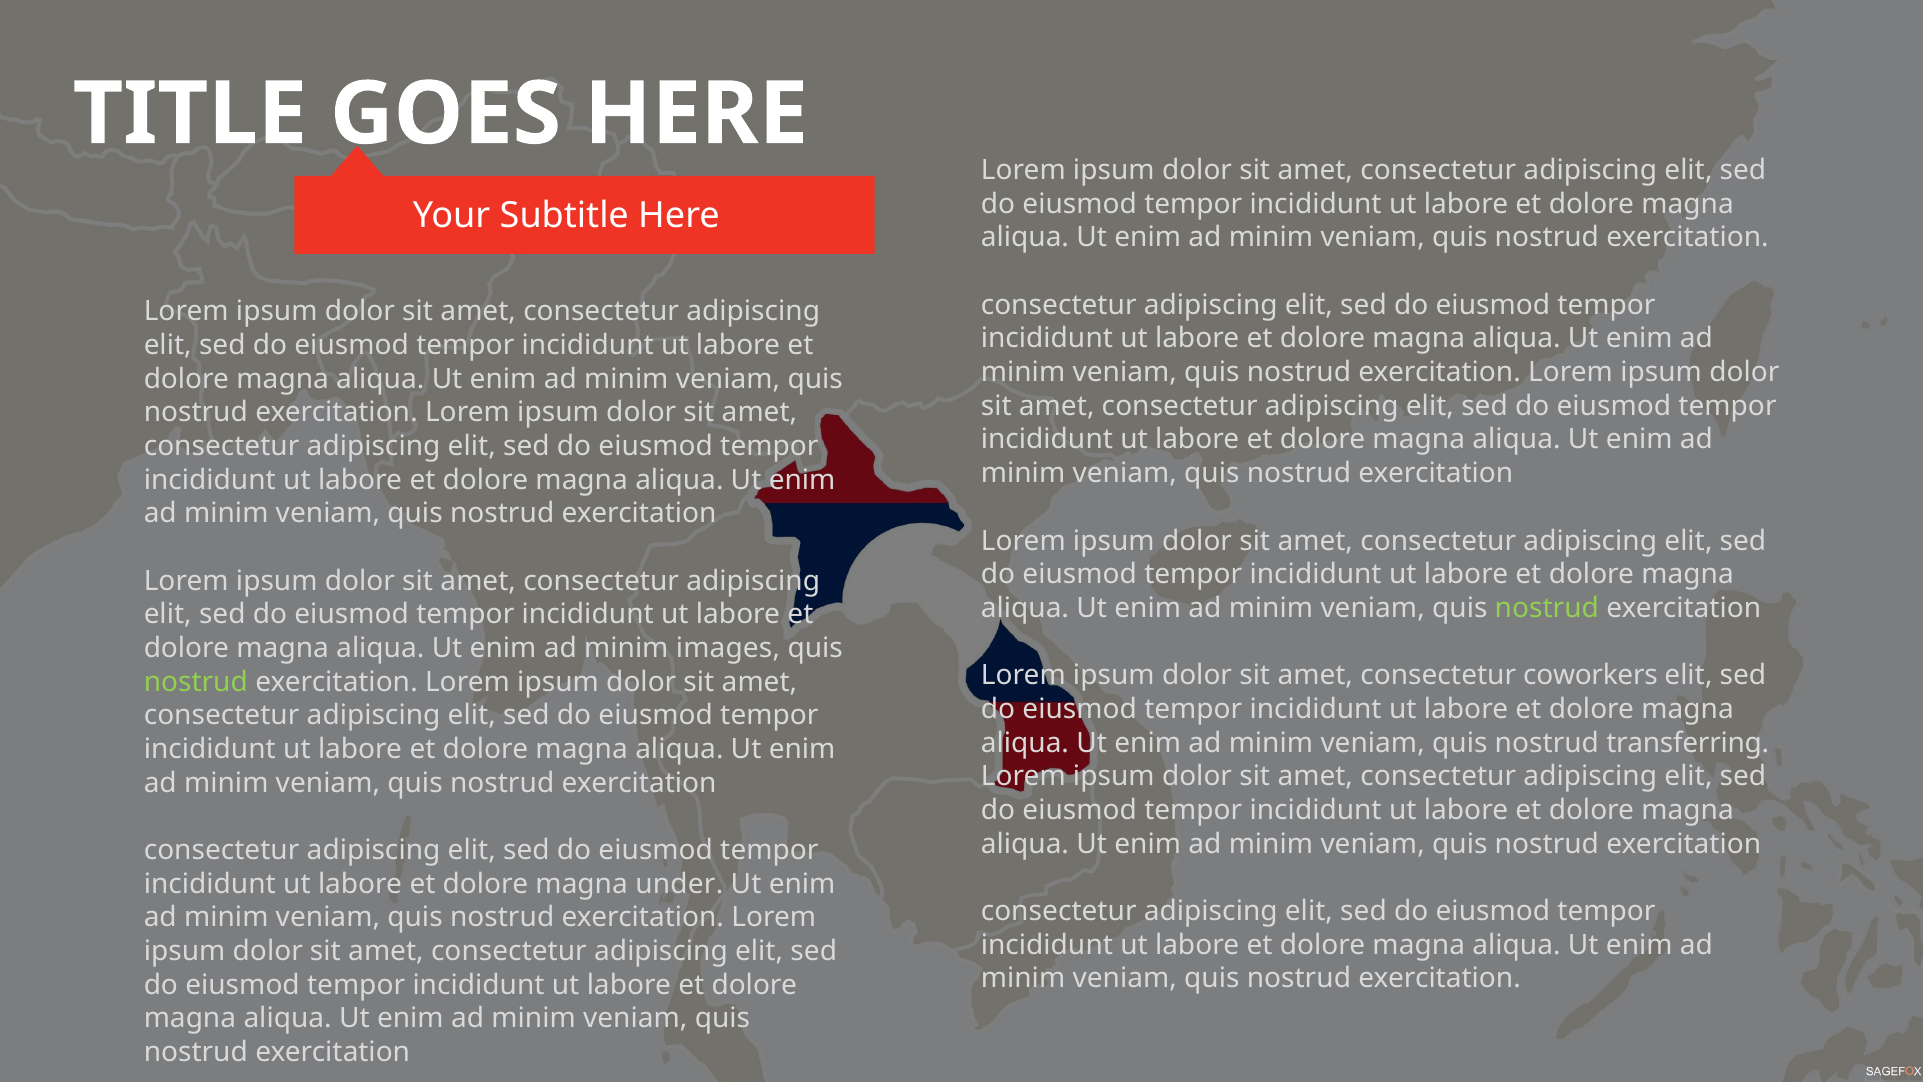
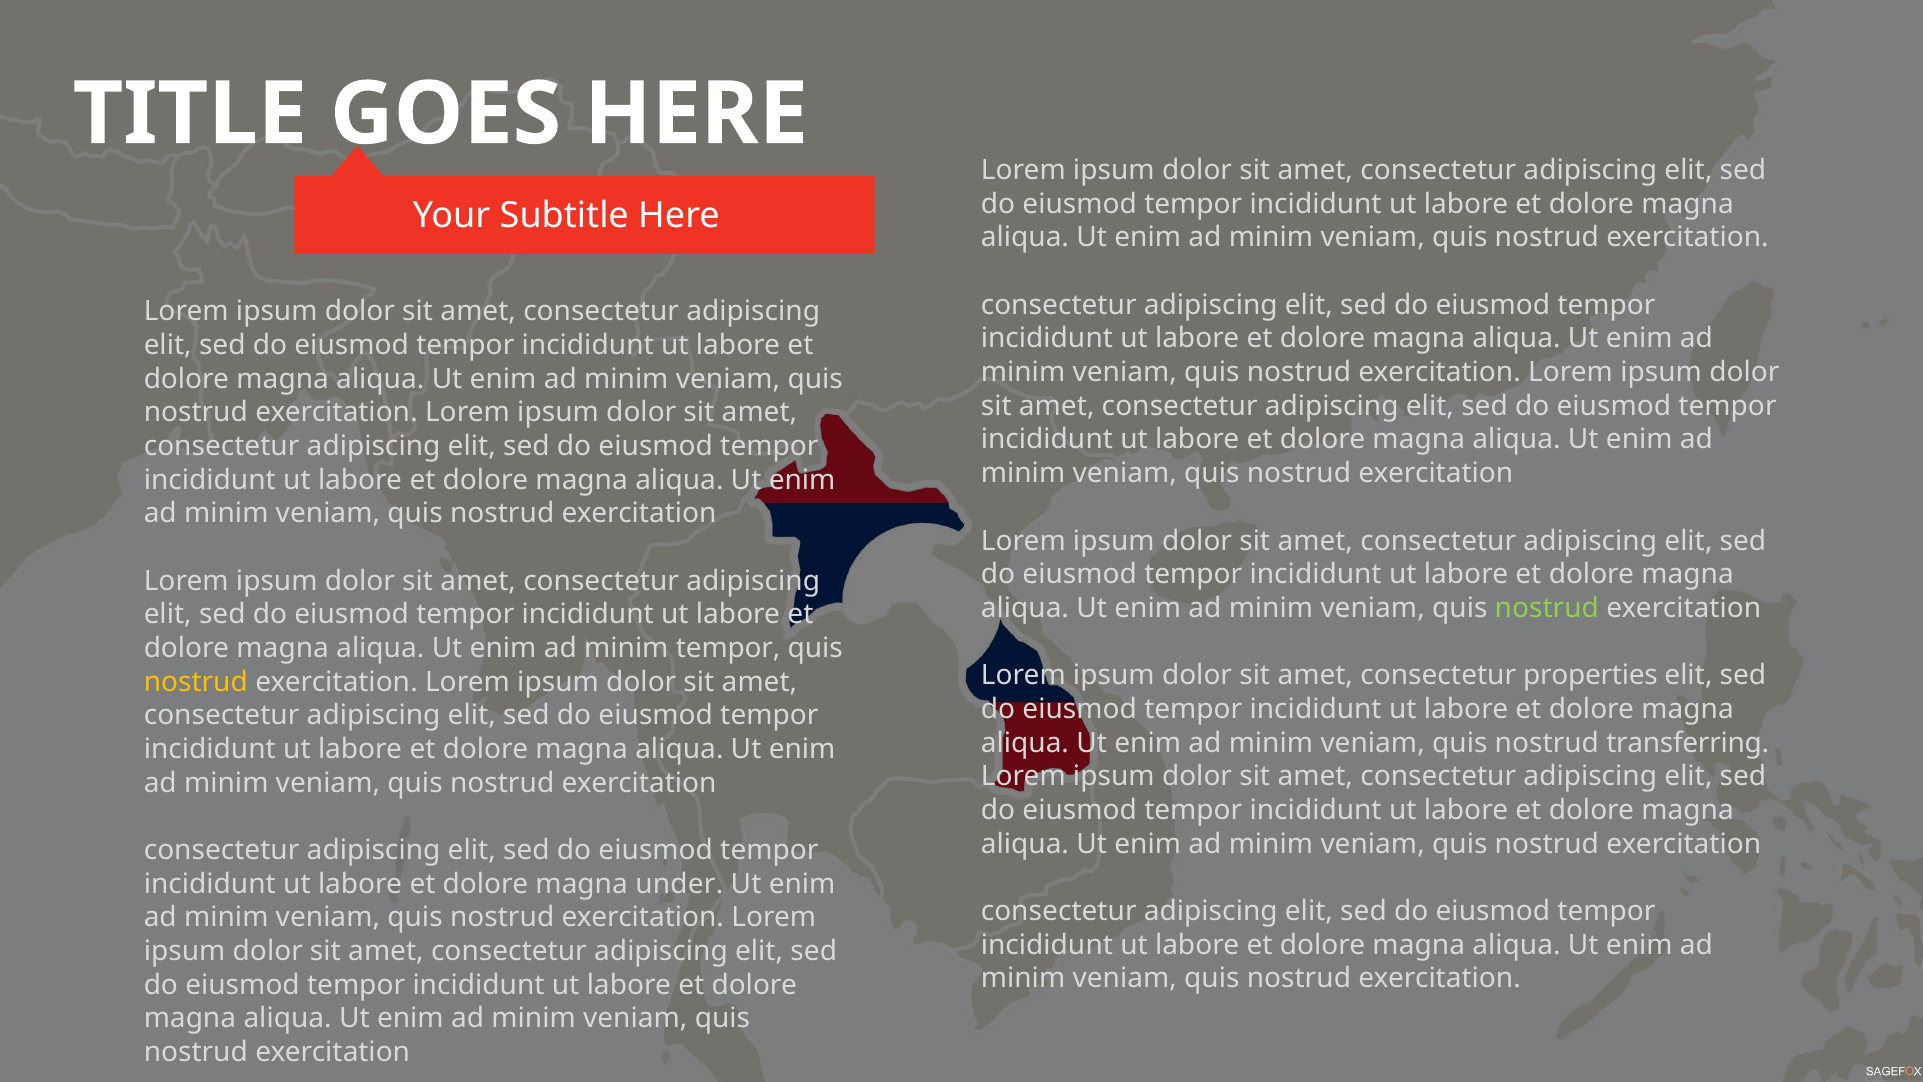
minim images: images -> tempor
coworkers: coworkers -> properties
nostrud at (196, 682) colour: light green -> yellow
